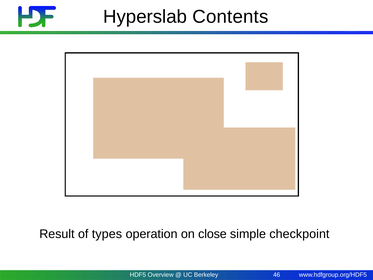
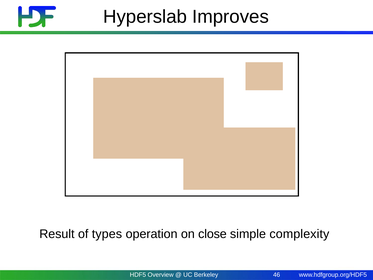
Contents: Contents -> Improves
checkpoint: checkpoint -> complexity
